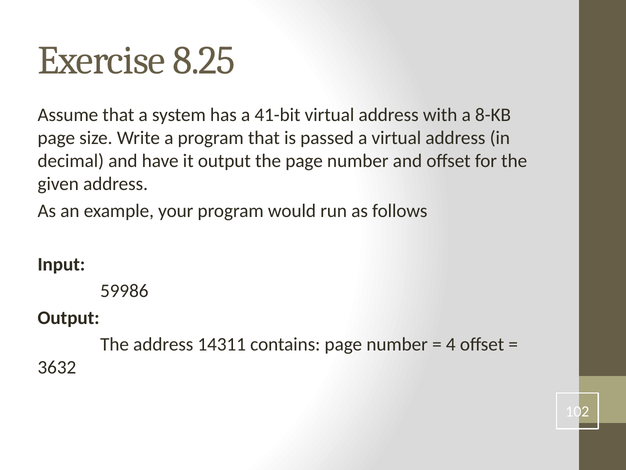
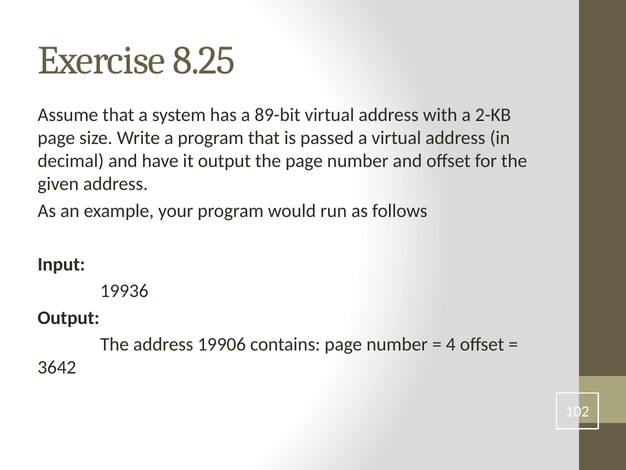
41-bit: 41-bit -> 89-bit
8-KB: 8-KB -> 2-KB
59986: 59986 -> 19936
14311: 14311 -> 19906
3632: 3632 -> 3642
